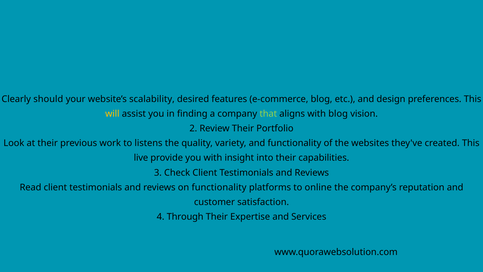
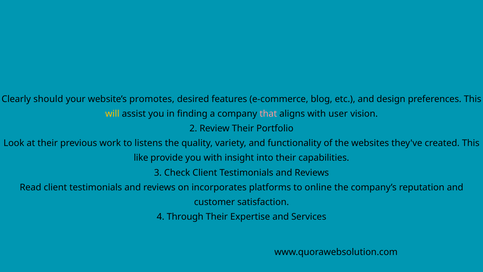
scalability: scalability -> promotes
that colour: light green -> pink
with blog: blog -> user
live: live -> like
on functionality: functionality -> incorporates
